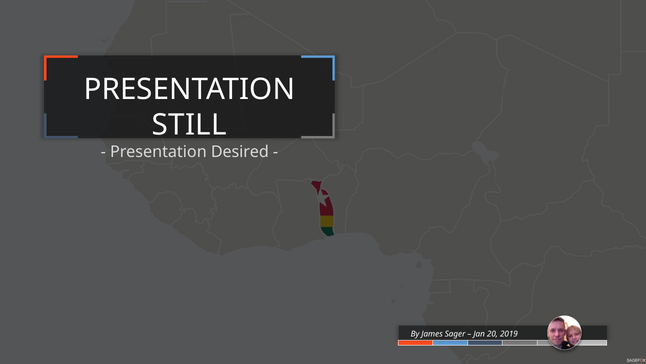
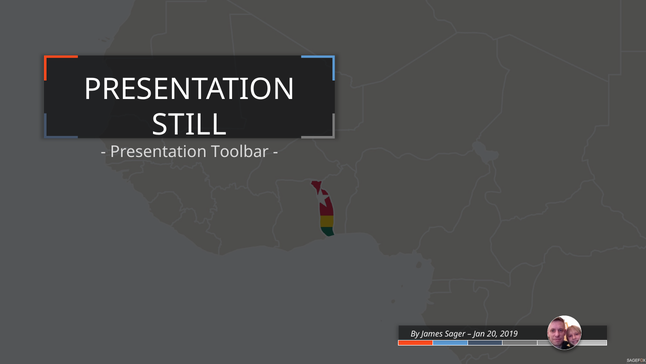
Desired: Desired -> Toolbar
